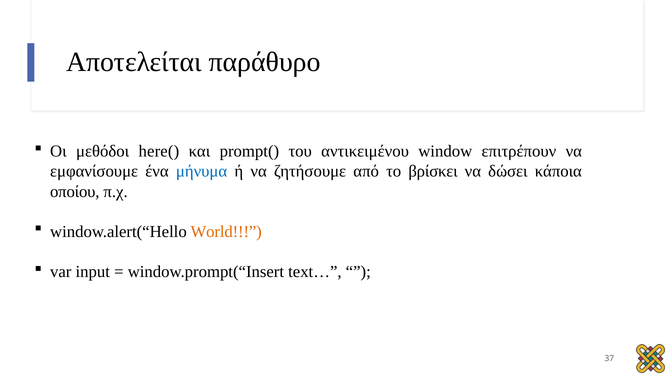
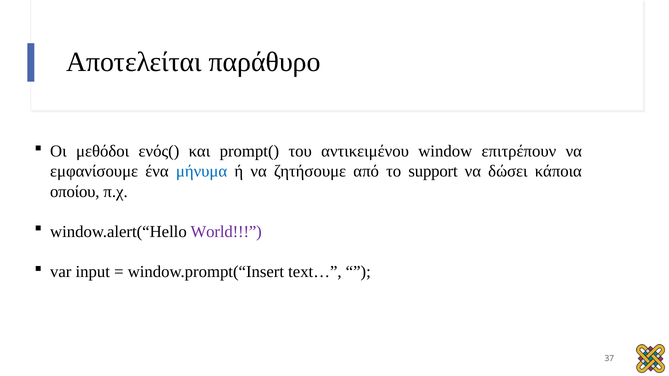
here(: here( -> ενός(
βρίσκει: βρίσκει -> support
World colour: orange -> purple
